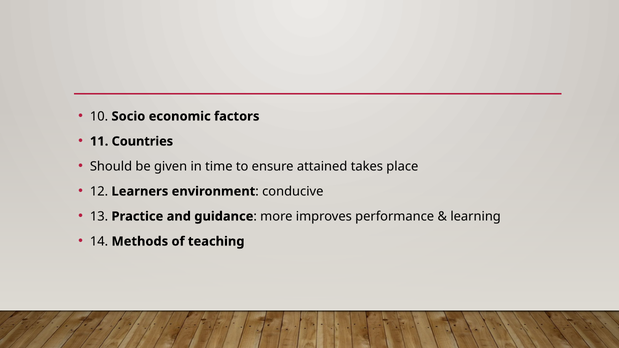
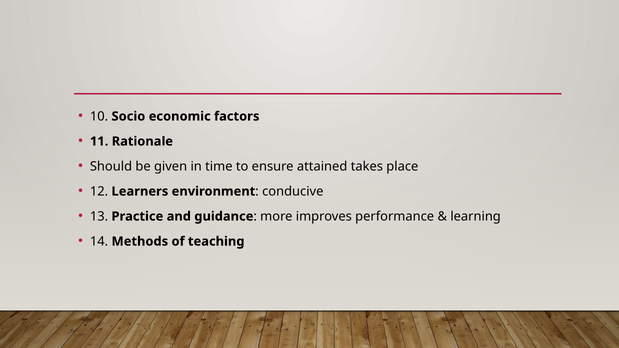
Countries: Countries -> Rationale
